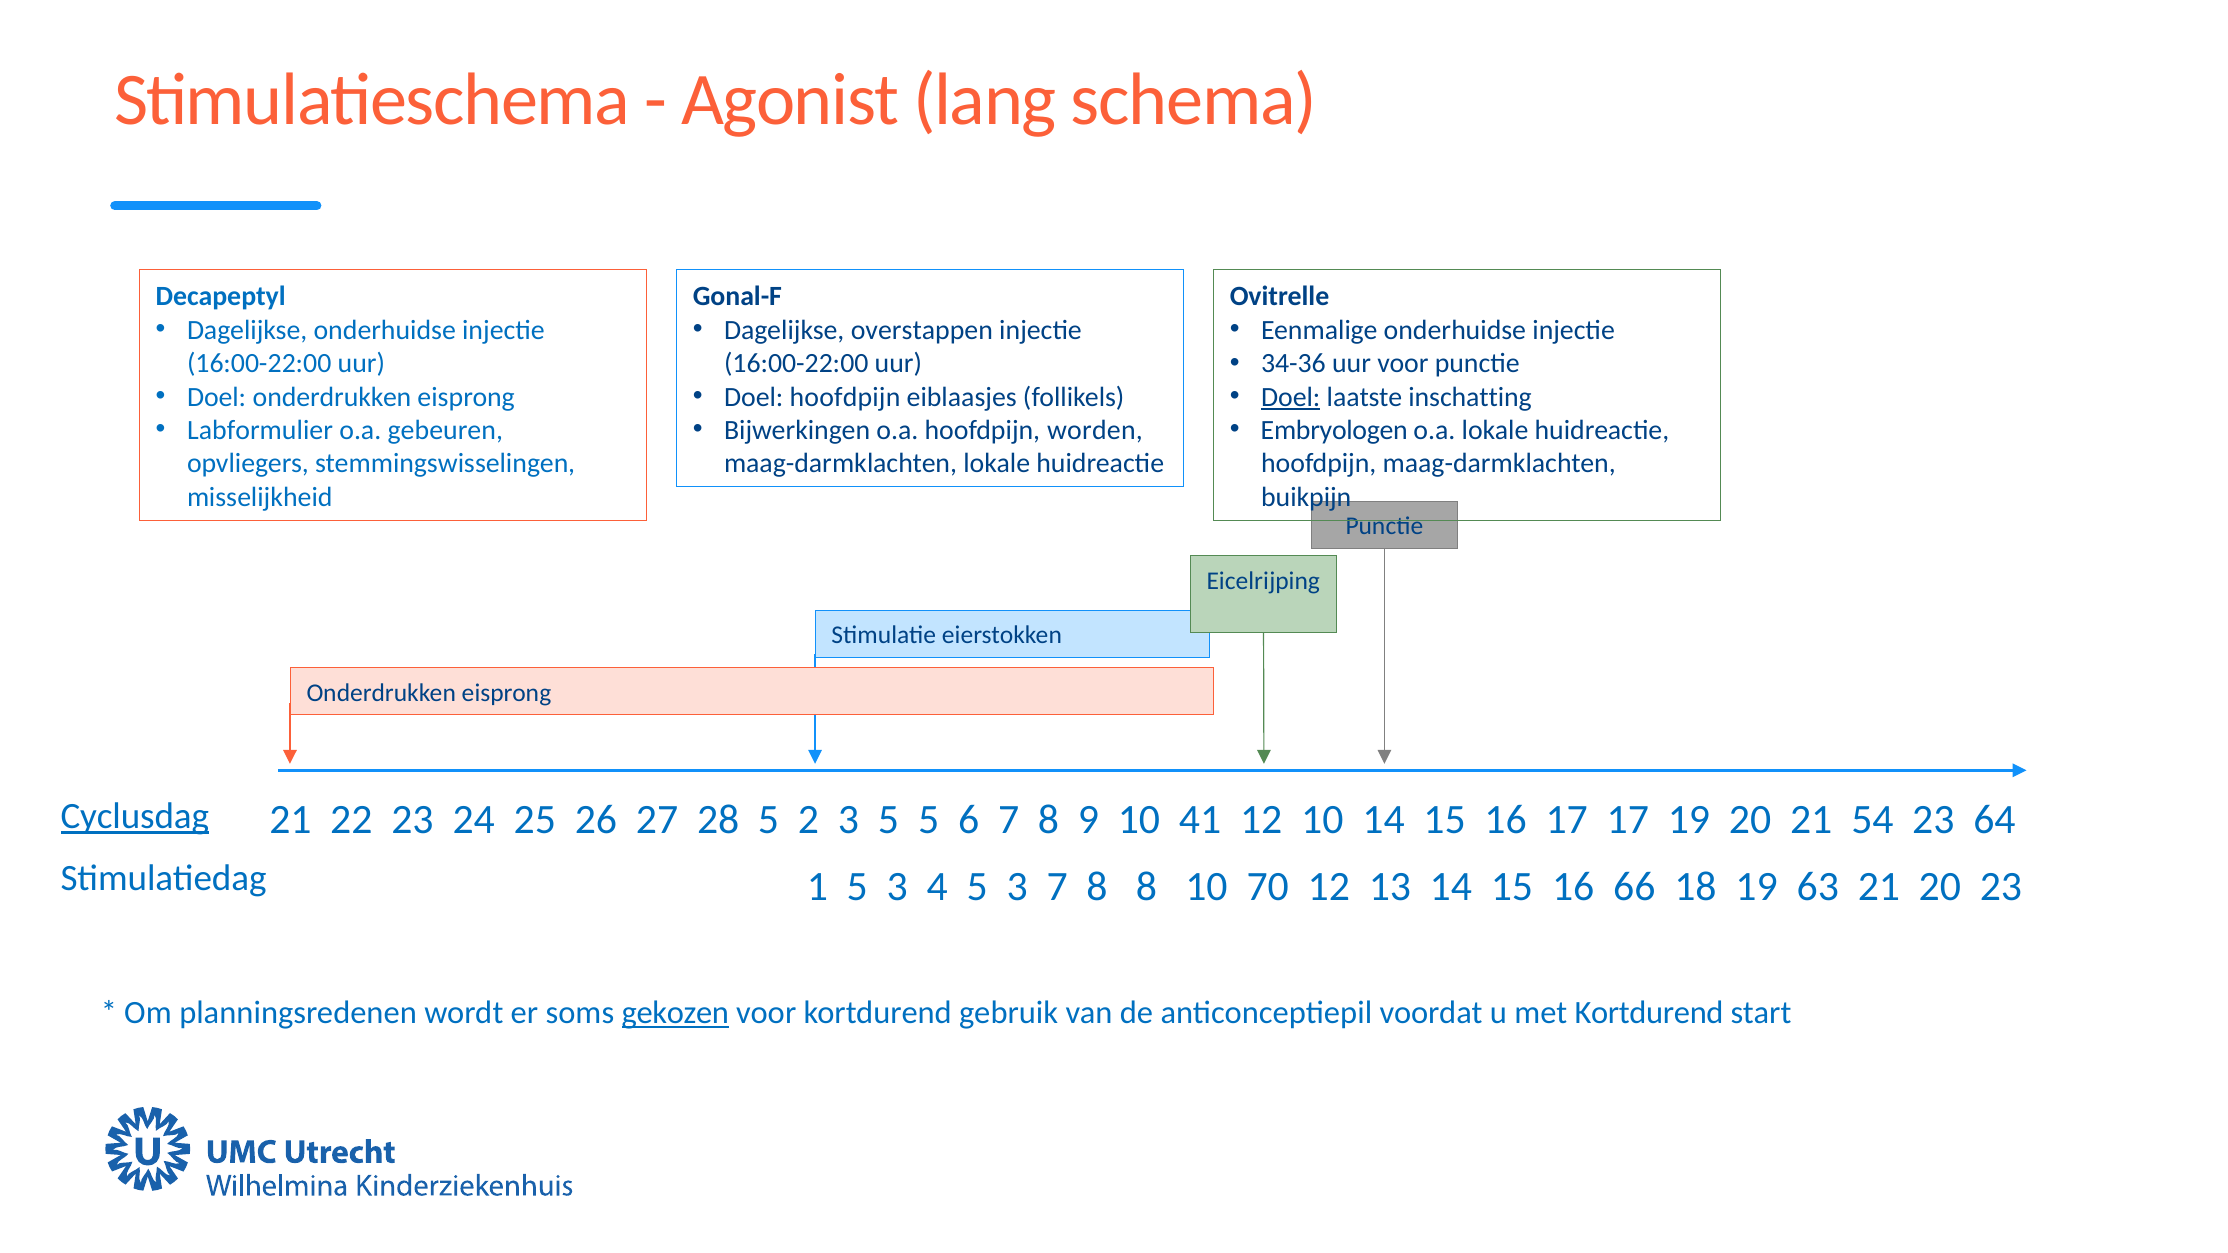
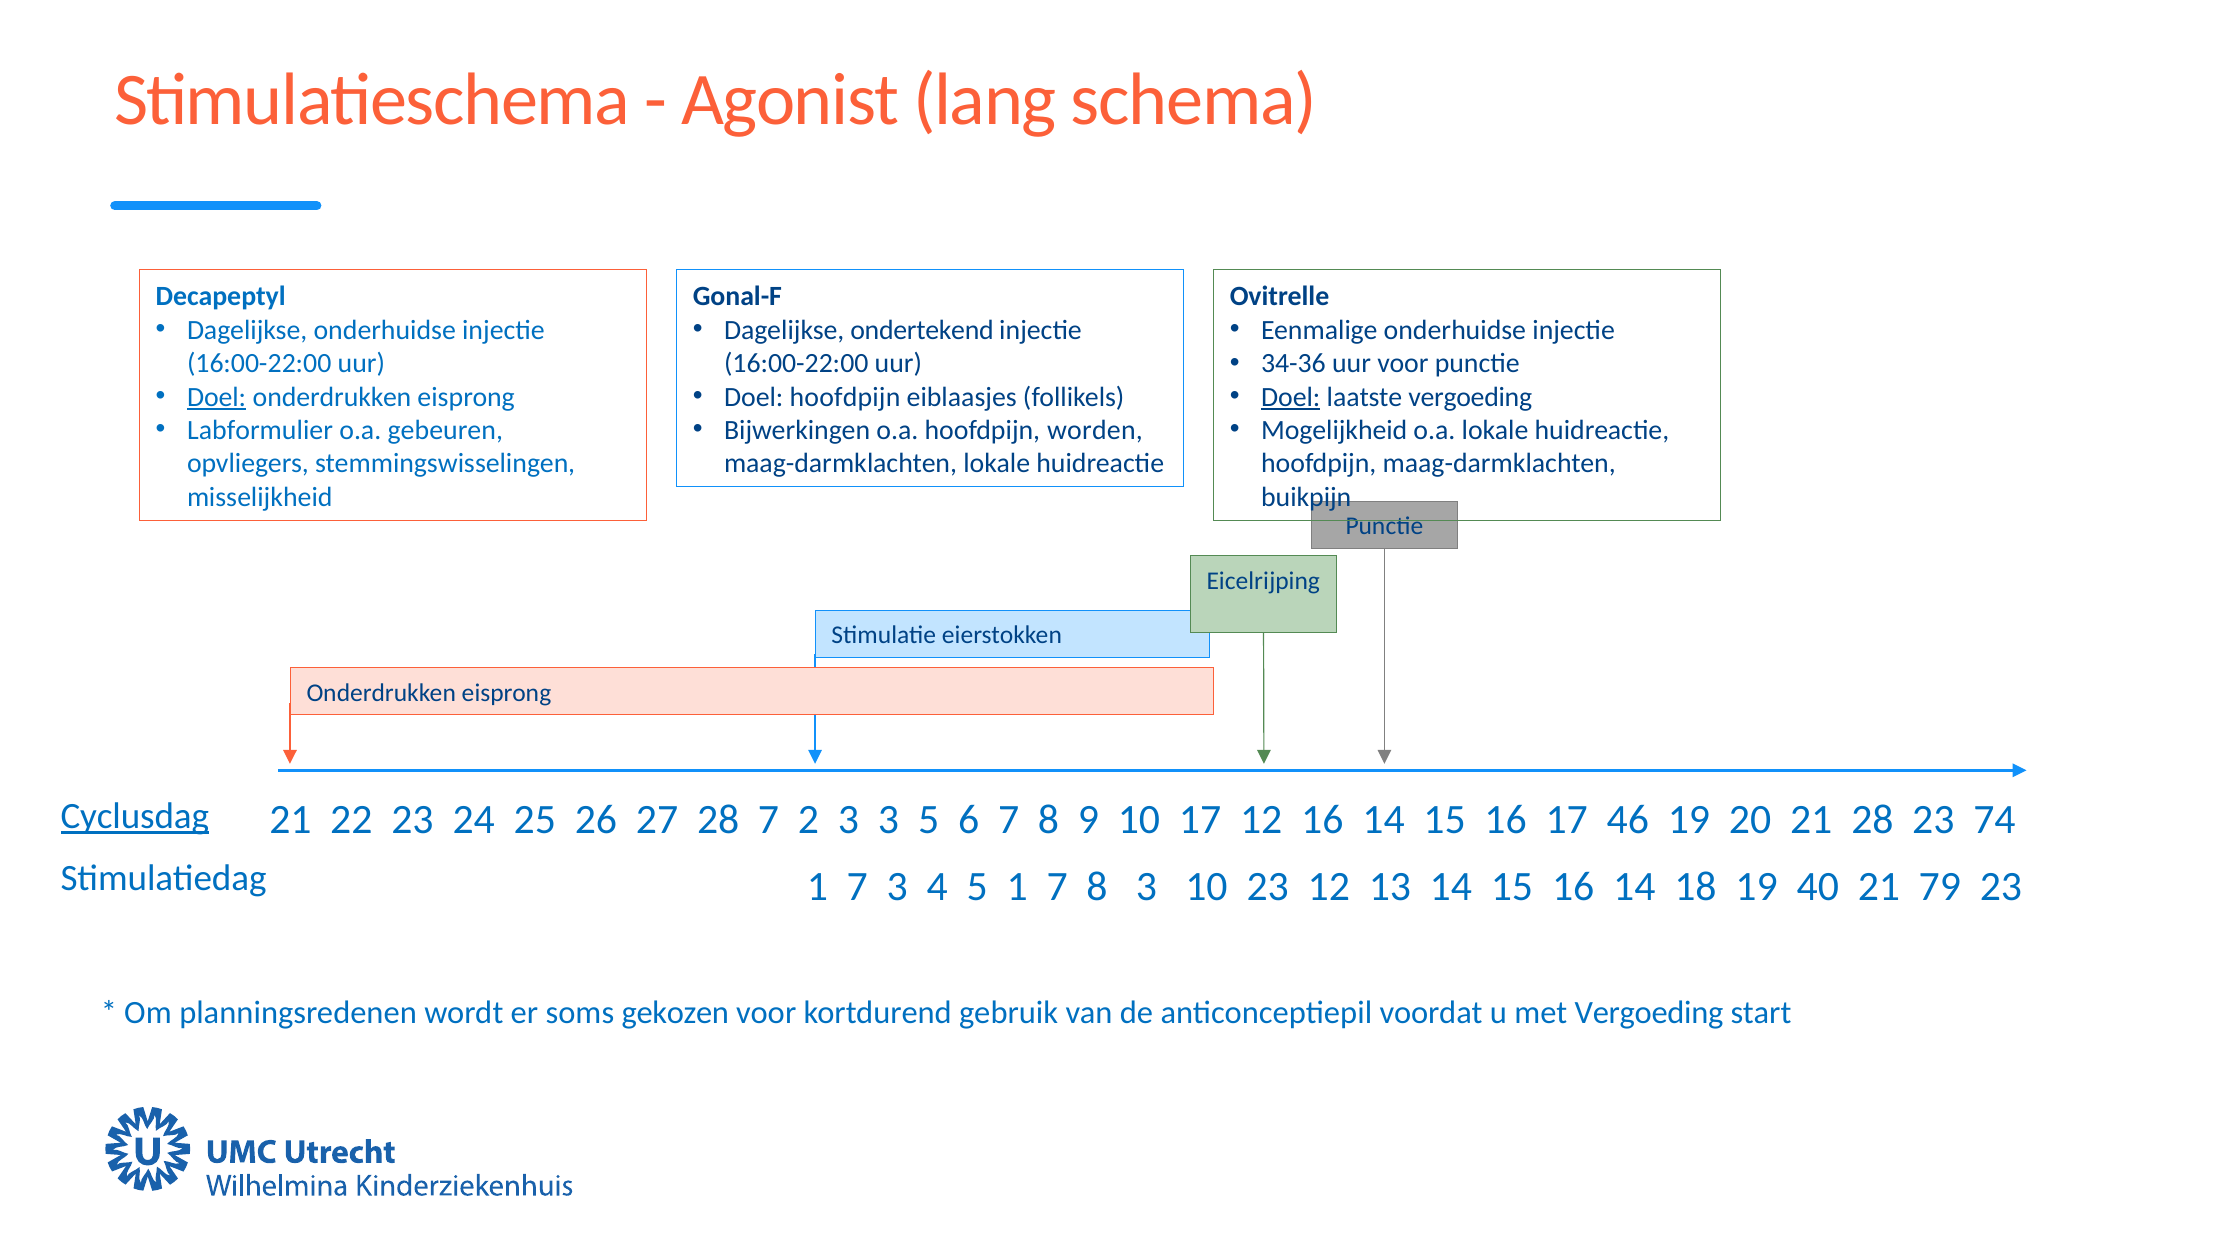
overstappen: overstappen -> ondertekend
Doel at (217, 397) underline: none -> present
laatste inschatting: inschatting -> vergoeding
Embryologen: Embryologen -> Mogelijkheid
28 5: 5 -> 7
3 5: 5 -> 3
10 41: 41 -> 17
12 10: 10 -> 16
17 17: 17 -> 46
21 54: 54 -> 28
64: 64 -> 74
5 at (857, 887): 5 -> 7
4 5 3: 3 -> 1
8 8: 8 -> 3
10 70: 70 -> 23
15 16 66: 66 -> 14
63: 63 -> 40
21 20: 20 -> 79
gekozen underline: present -> none
met Kortdurend: Kortdurend -> Vergoeding
